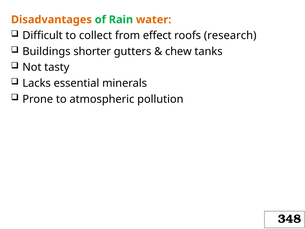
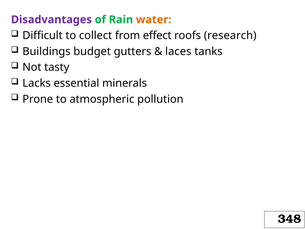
Disadvantages colour: orange -> purple
shorter: shorter -> budget
chew: chew -> laces
